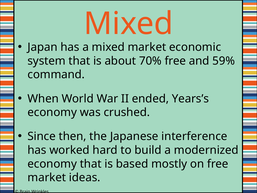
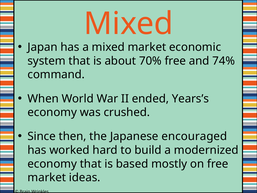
59%: 59% -> 74%
interference: interference -> encouraged
